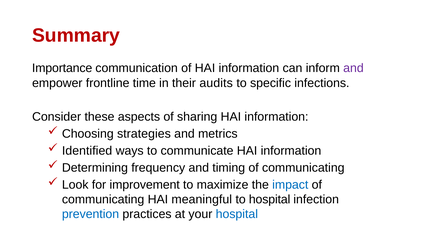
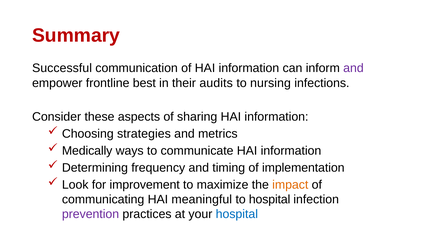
Importance: Importance -> Successful
time: time -> best
specific: specific -> nursing
Identified: Identified -> Medically
timing of communicating: communicating -> implementation
impact colour: blue -> orange
prevention colour: blue -> purple
